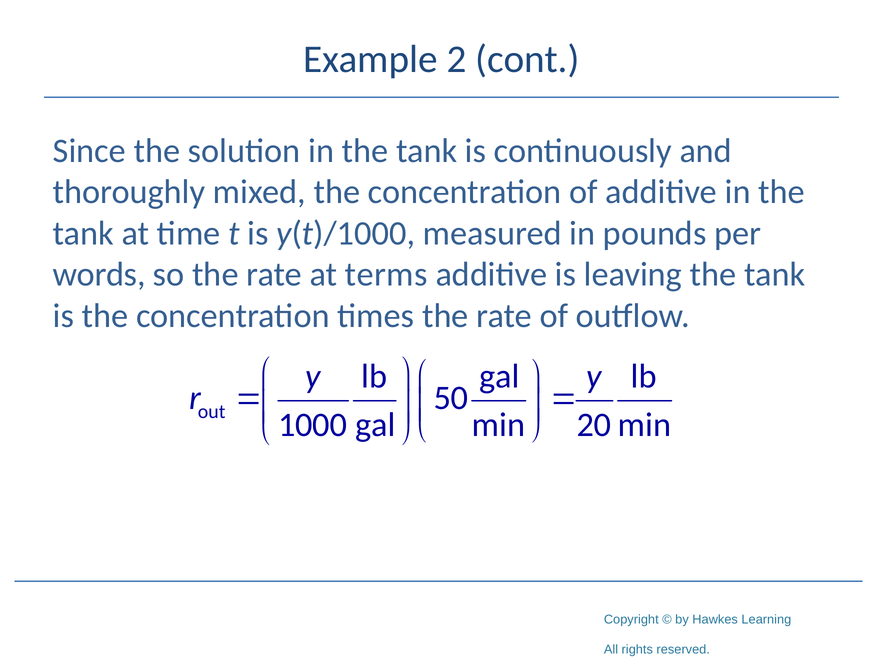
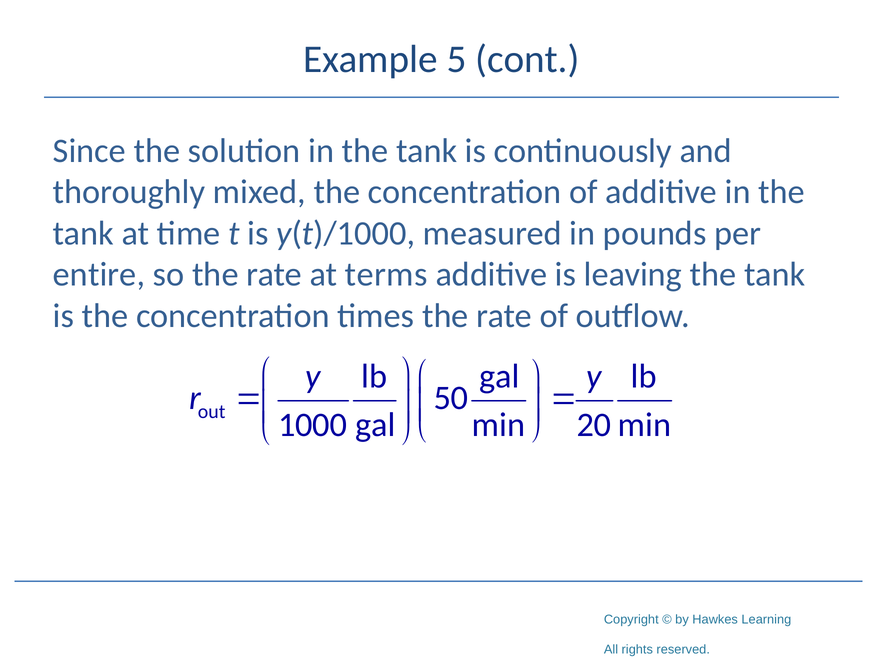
2: 2 -> 5
words: words -> entire
